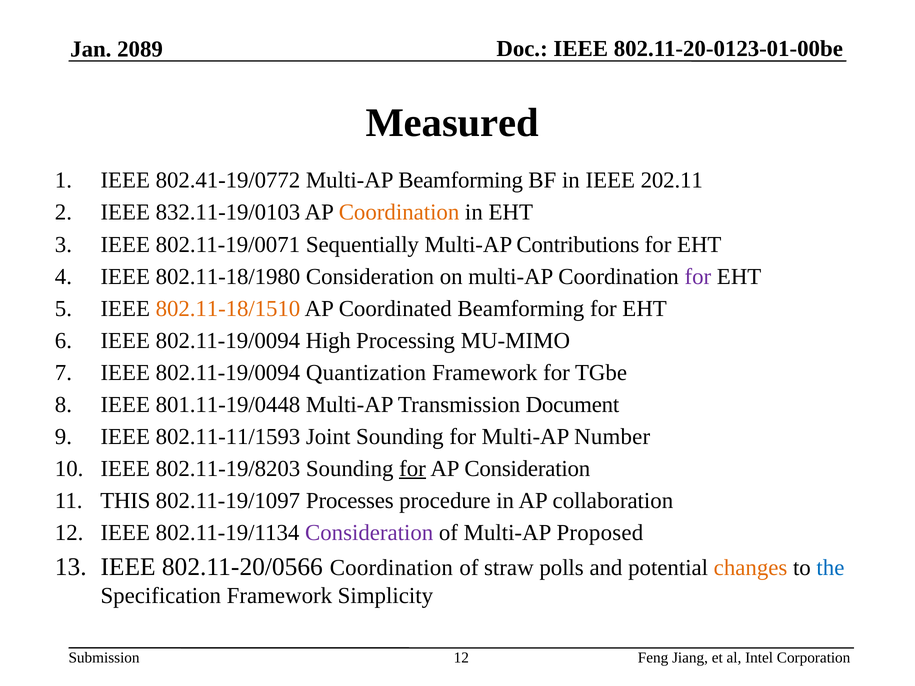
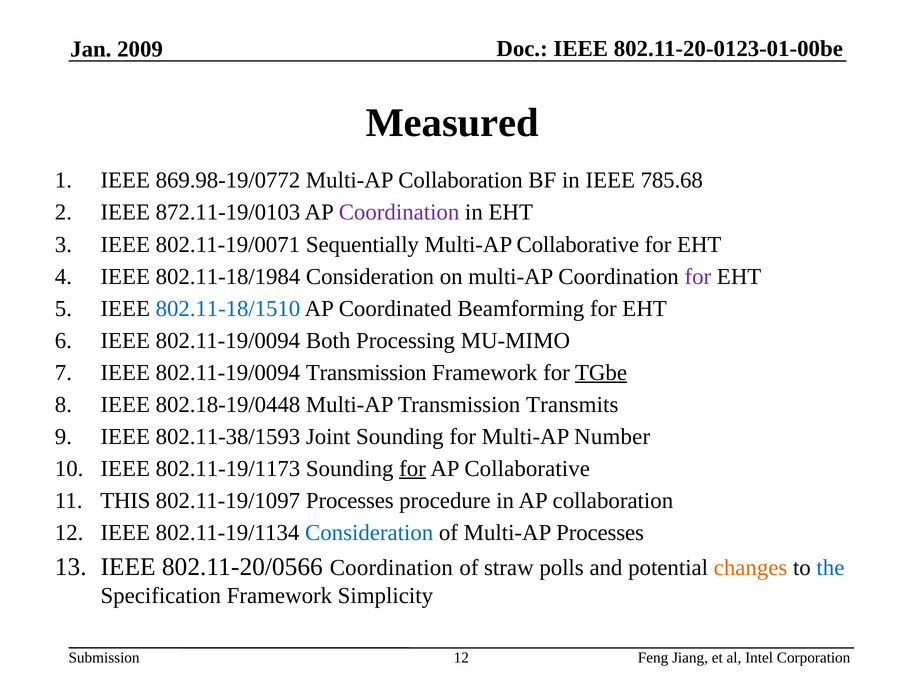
2089: 2089 -> 2009
802.41-19/0772: 802.41-19/0772 -> 869.98-19/0772
Multi-AP Beamforming: Beamforming -> Collaboration
202.11: 202.11 -> 785.68
832.11-19/0103: 832.11-19/0103 -> 872.11-19/0103
Coordination at (399, 213) colour: orange -> purple
Multi-AP Contributions: Contributions -> Collaborative
802.11-18/1980: 802.11-18/1980 -> 802.11-18/1984
802.11-18/1510 colour: orange -> blue
High: High -> Both
802.11-19/0094 Quantization: Quantization -> Transmission
TGbe underline: none -> present
801.11-19/0448: 801.11-19/0448 -> 802.18-19/0448
Document: Document -> Transmits
802.11-11/1593: 802.11-11/1593 -> 802.11-38/1593
802.11-19/8203: 802.11-19/8203 -> 802.11-19/1173
AP Consideration: Consideration -> Collaborative
Consideration at (369, 533) colour: purple -> blue
Multi-AP Proposed: Proposed -> Processes
